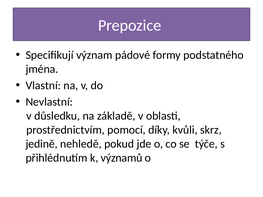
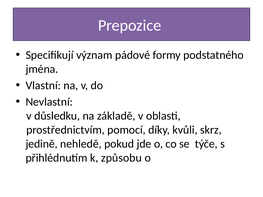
významů: významů -> způsobu
